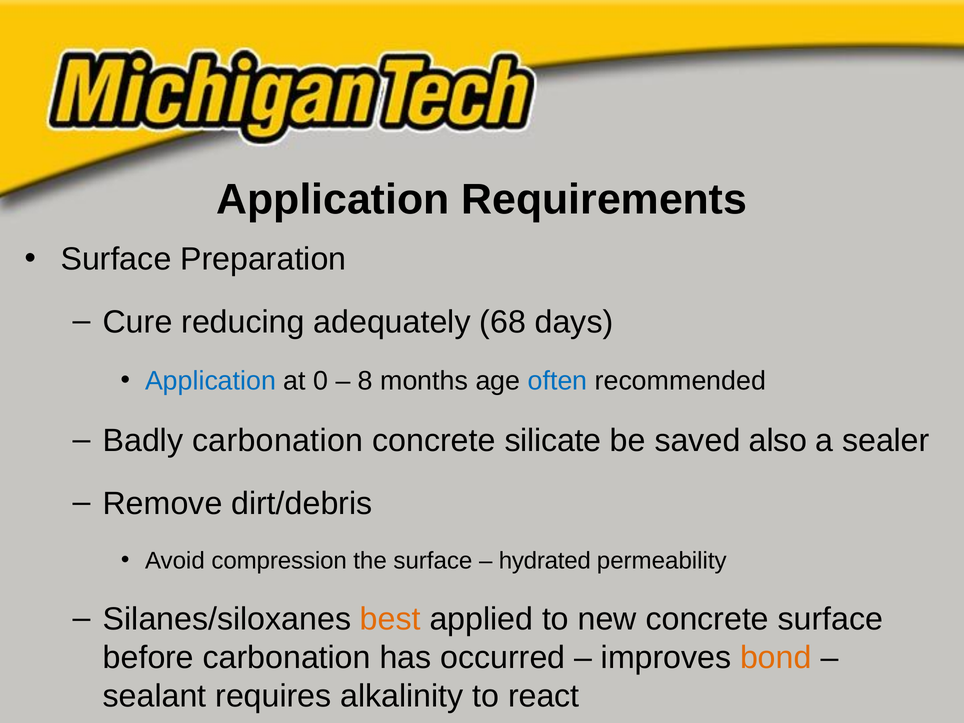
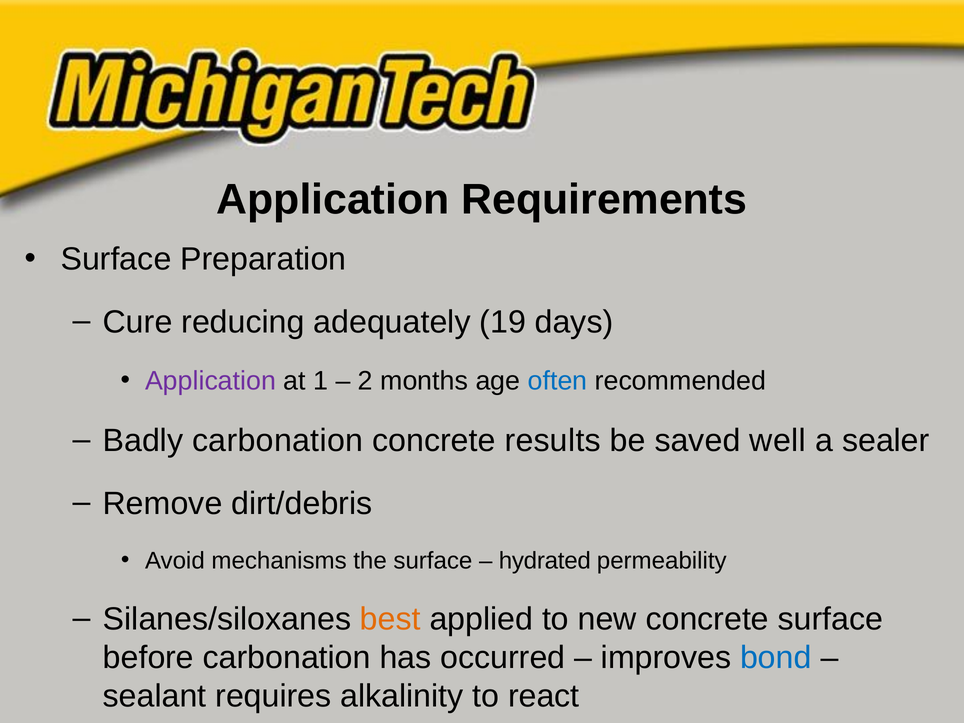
68: 68 -> 19
Application at (211, 381) colour: blue -> purple
0: 0 -> 1
8: 8 -> 2
silicate: silicate -> results
also: also -> well
compression: compression -> mechanisms
bond colour: orange -> blue
